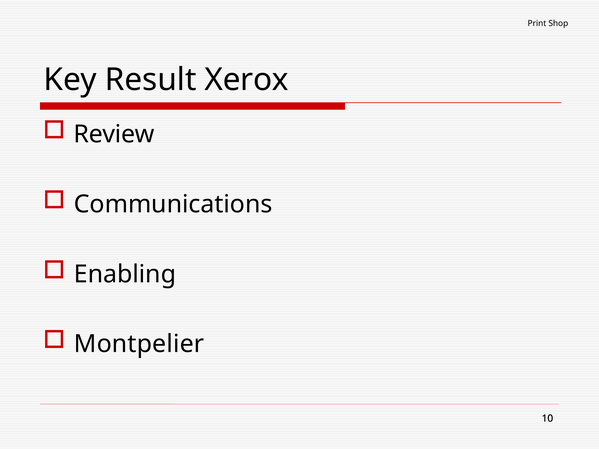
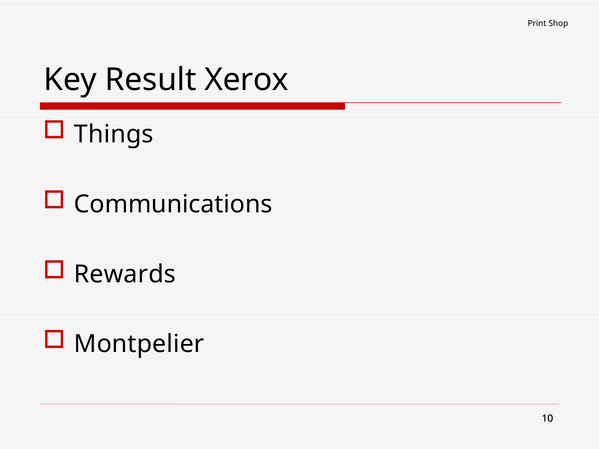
Review: Review -> Things
Enabling: Enabling -> Rewards
